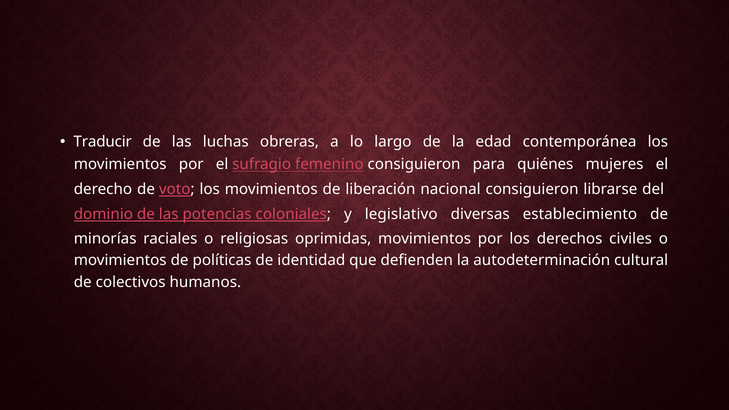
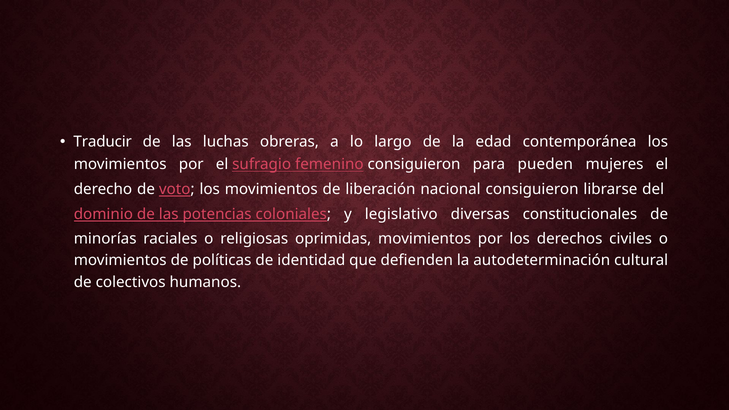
quiénes: quiénes -> pueden
establecimiento: establecimiento -> constitucionales
